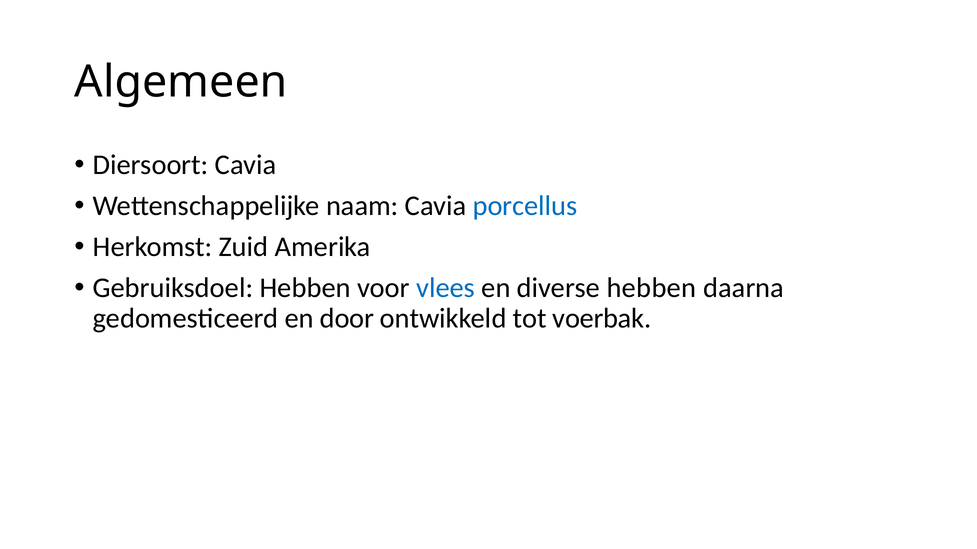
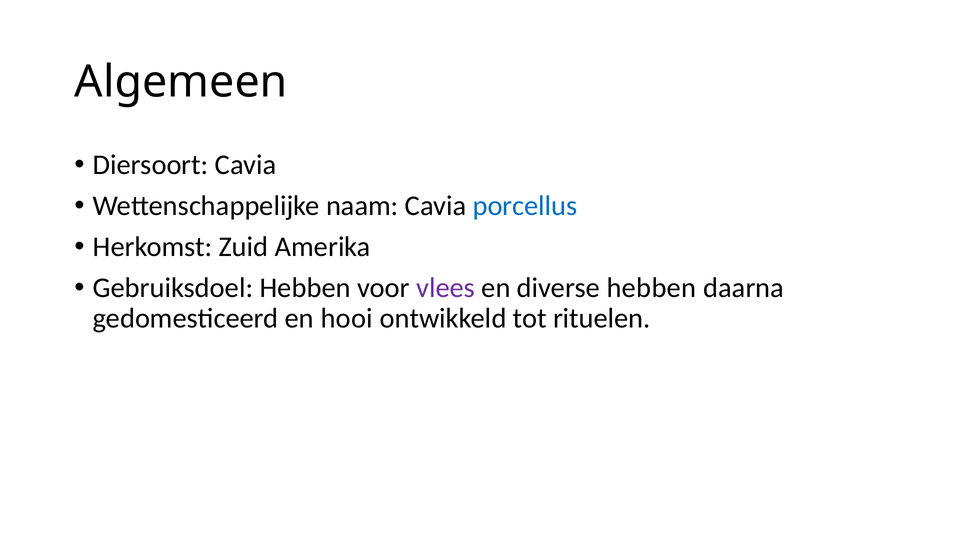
vlees colour: blue -> purple
door: door -> hooi
voerbak: voerbak -> rituelen
